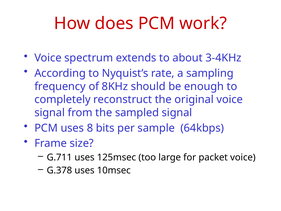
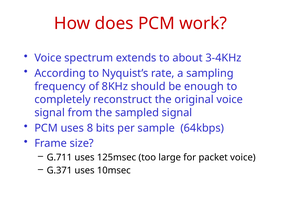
G.378: G.378 -> G.371
